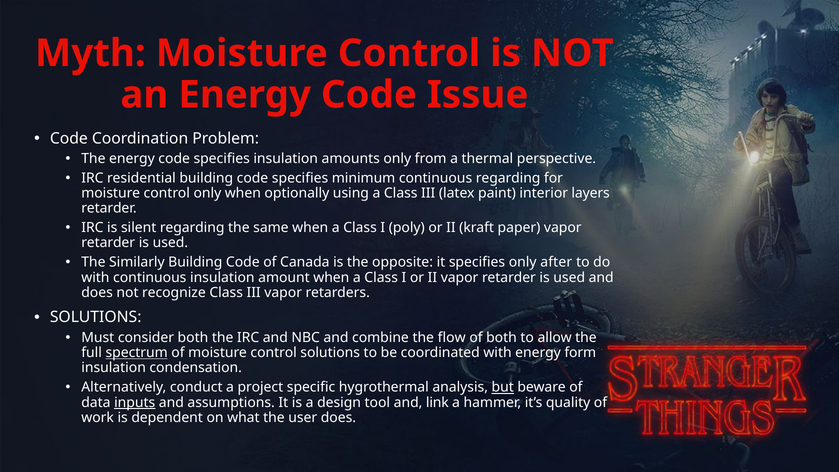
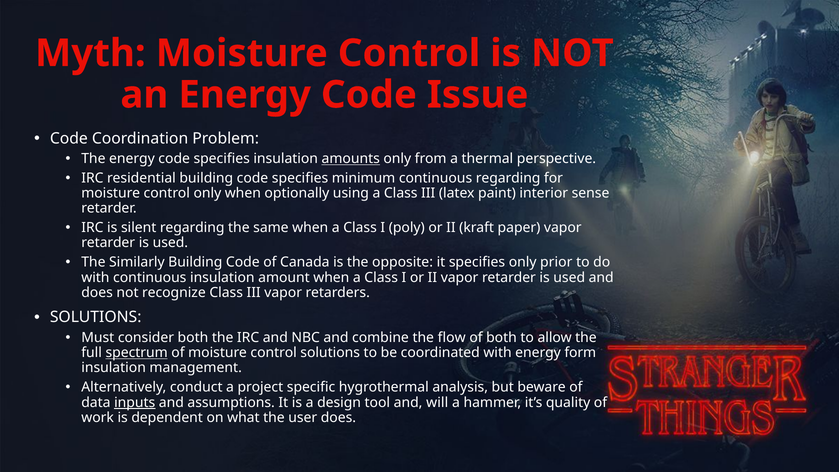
amounts underline: none -> present
layers: layers -> sense
after: after -> prior
condensation: condensation -> management
but underline: present -> none
link: link -> will
